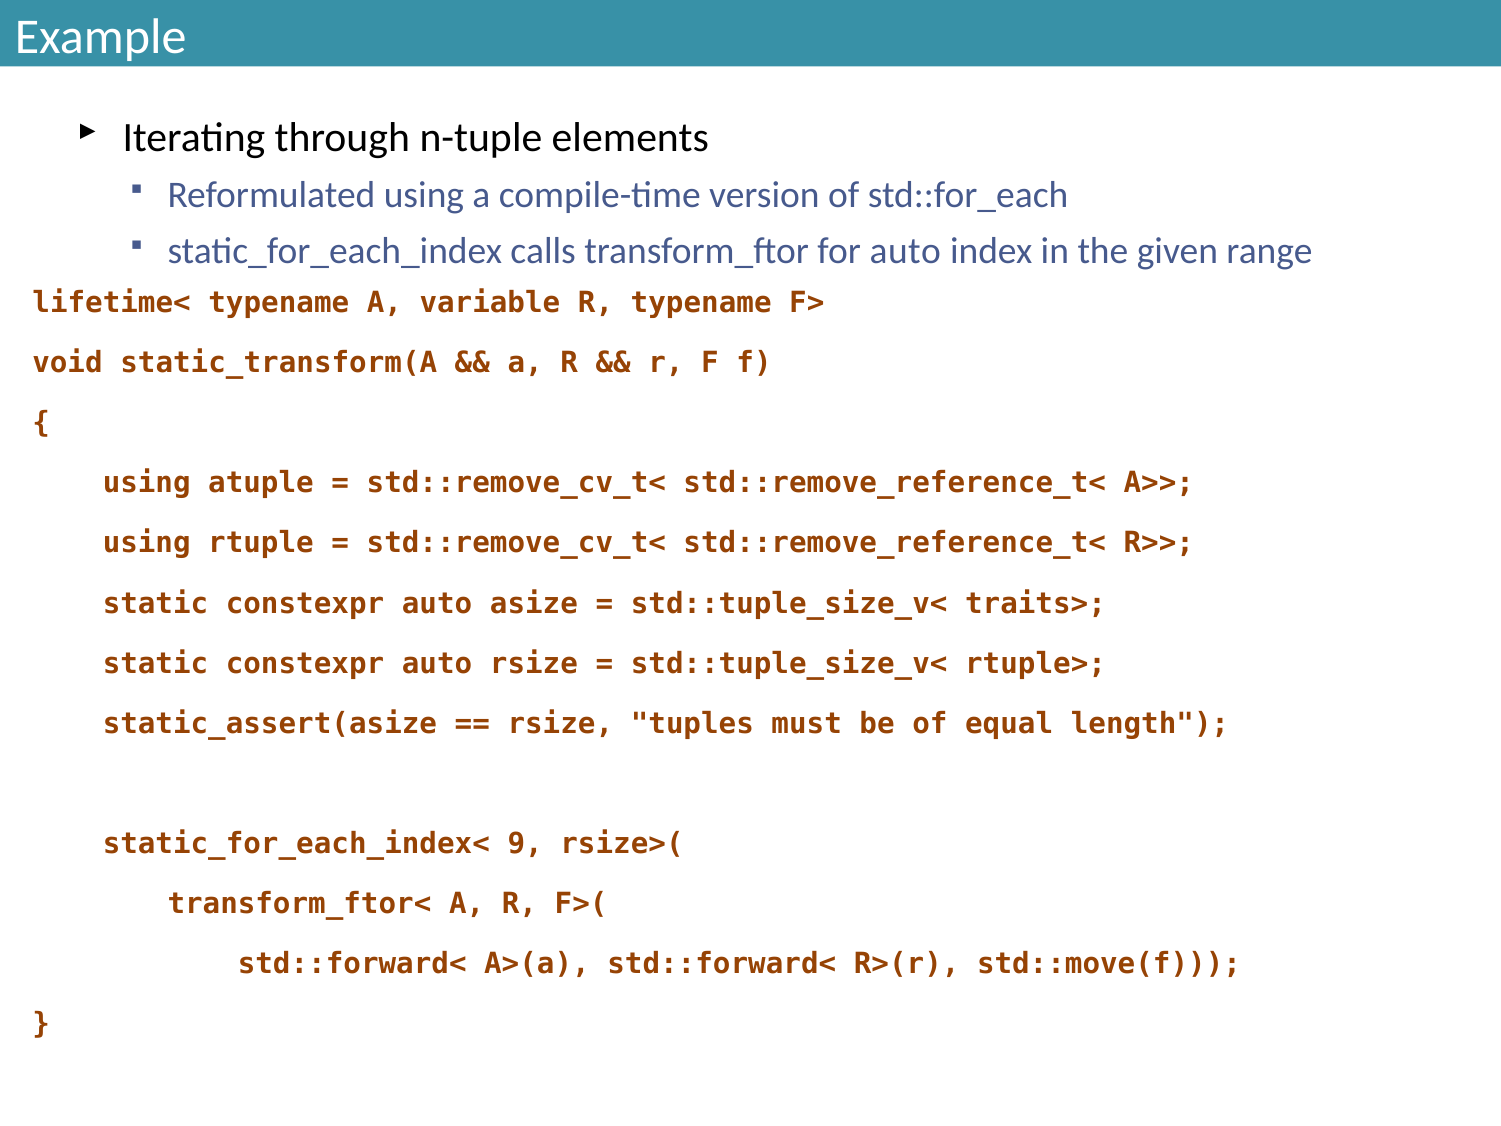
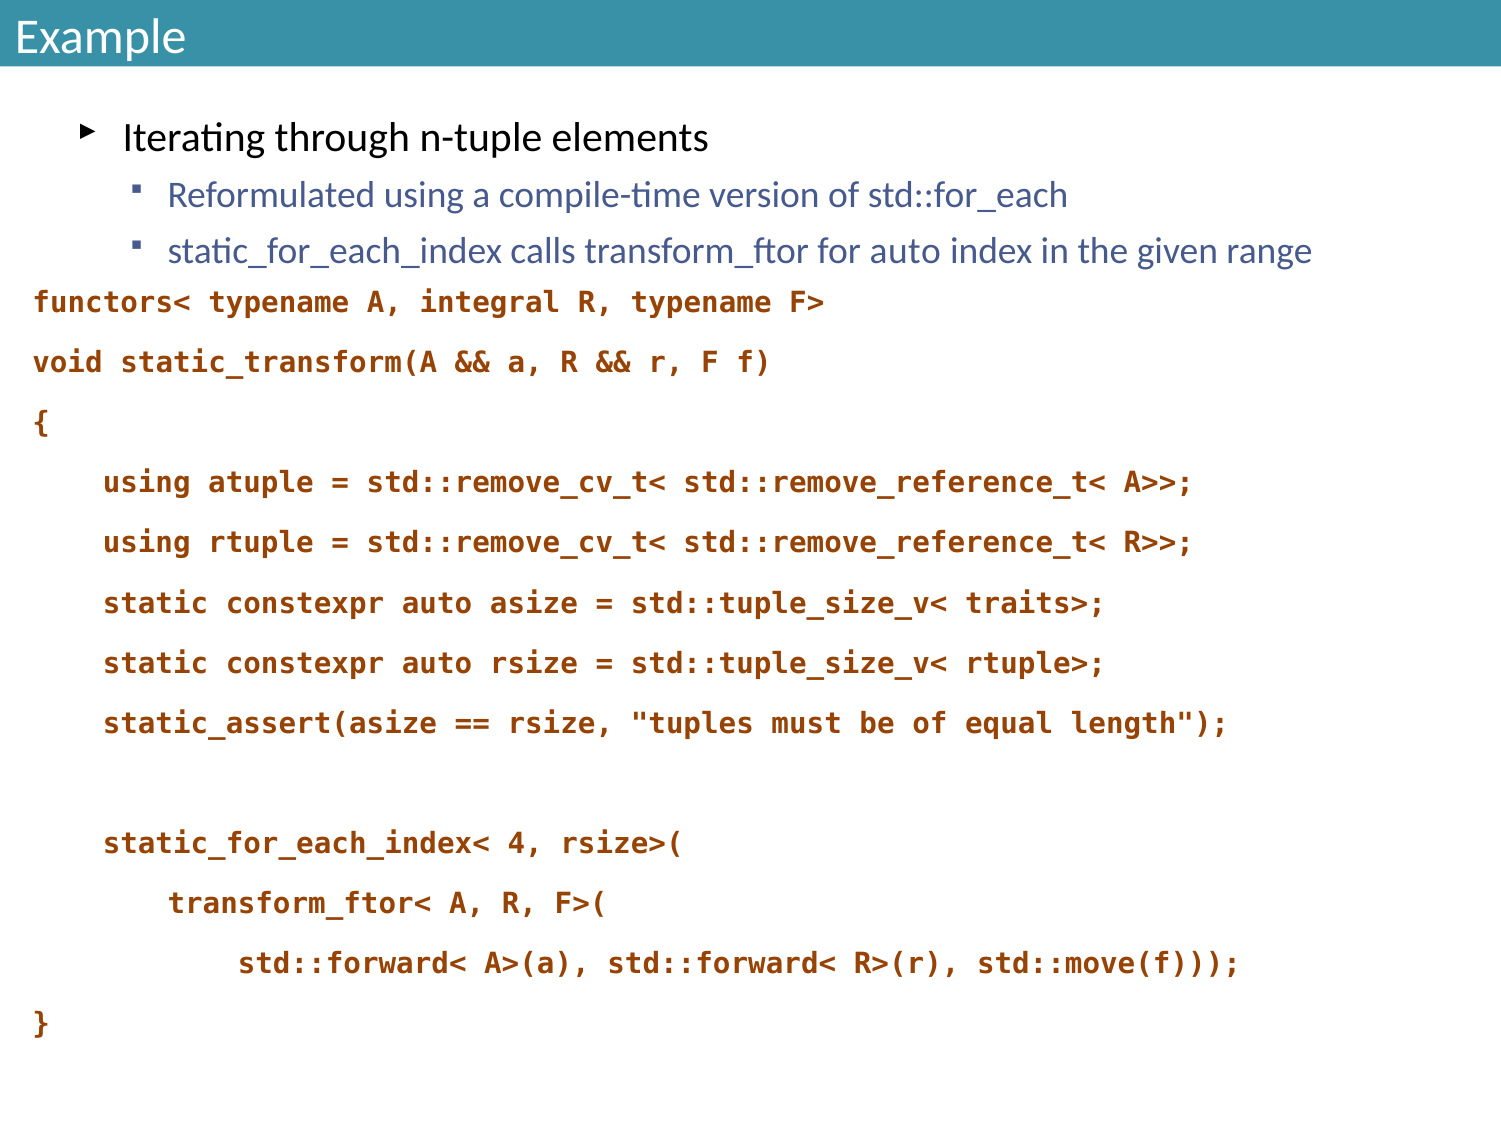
lifetime<: lifetime< -> functors<
variable: variable -> integral
9: 9 -> 4
